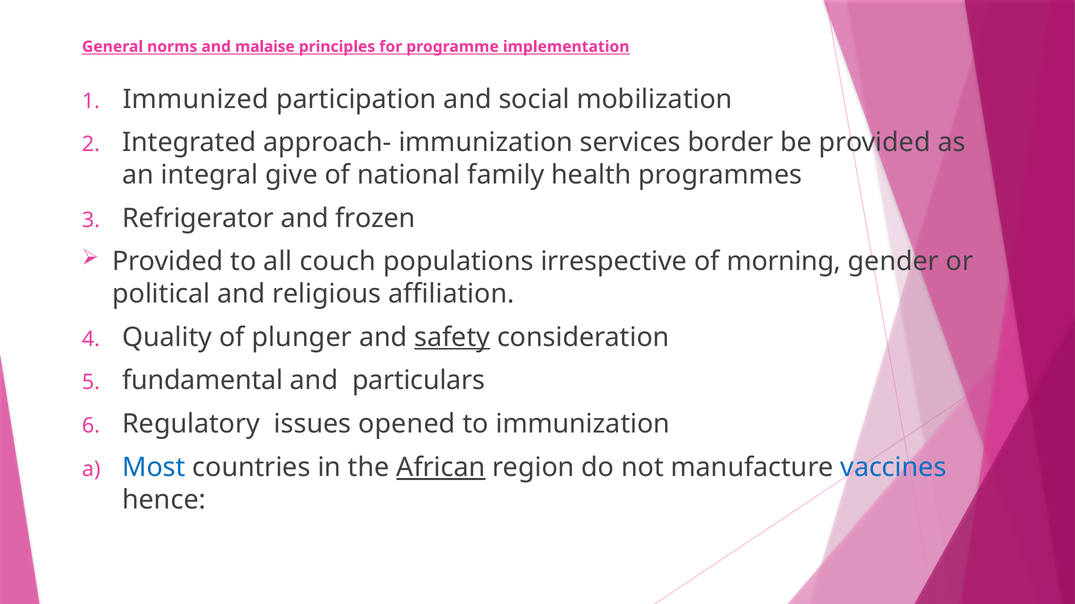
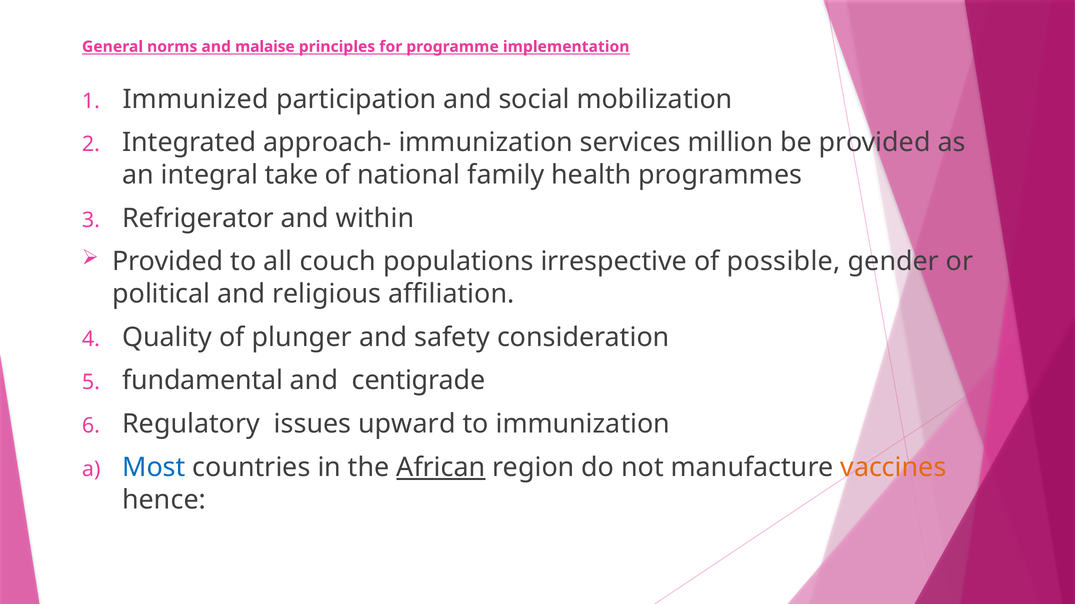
border: border -> million
give: give -> take
frozen: frozen -> within
morning: morning -> possible
safety underline: present -> none
particulars: particulars -> centigrade
opened: opened -> upward
vaccines colour: blue -> orange
